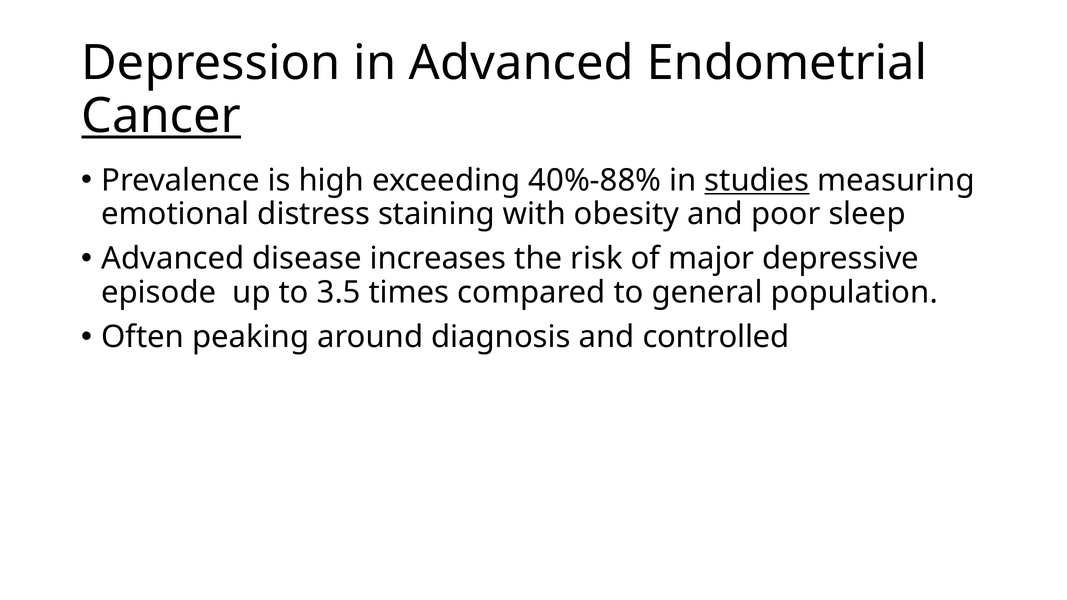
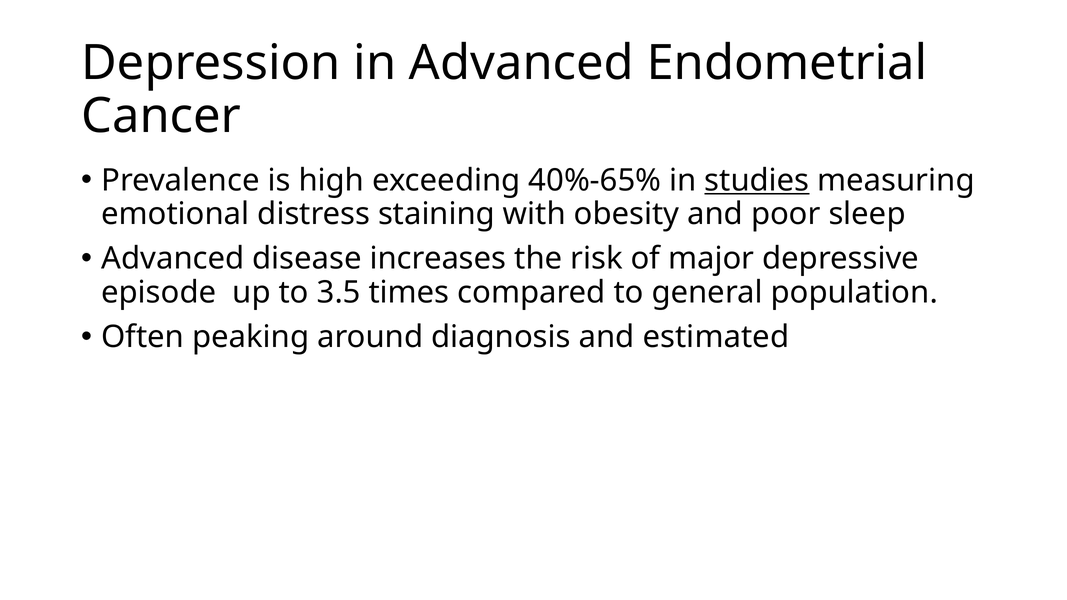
Cancer underline: present -> none
40%-88%: 40%-88% -> 40%-65%
controlled: controlled -> estimated
